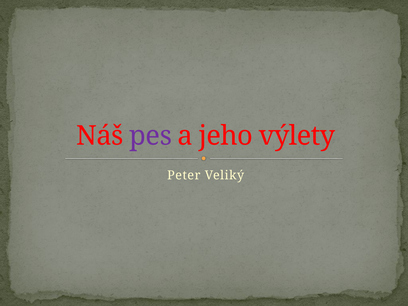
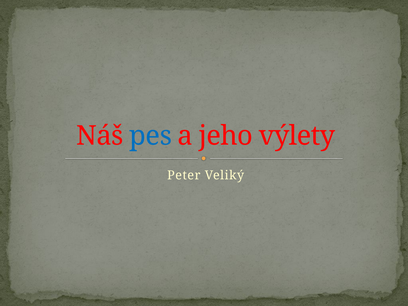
pes colour: purple -> blue
